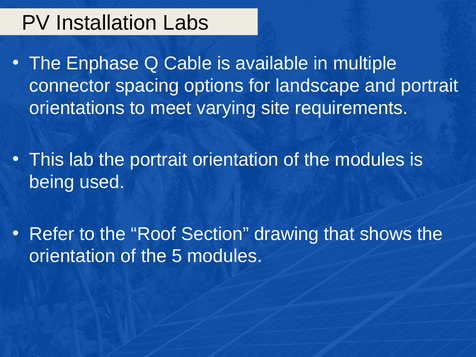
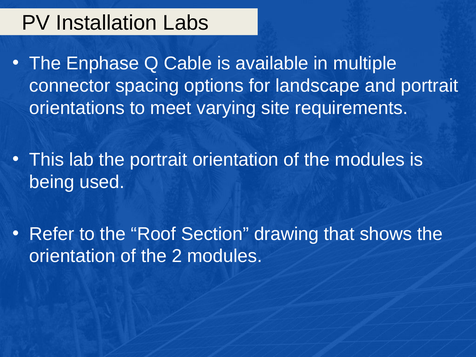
5: 5 -> 2
